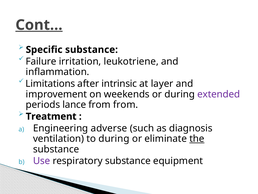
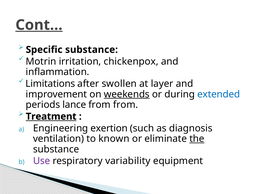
Failure: Failure -> Motrin
leukotriene: leukotriene -> chickenpox
intrinsic: intrinsic -> swollen
weekends underline: none -> present
extended colour: purple -> blue
Treatment underline: none -> present
adverse: adverse -> exertion
to during: during -> known
respiratory substance: substance -> variability
